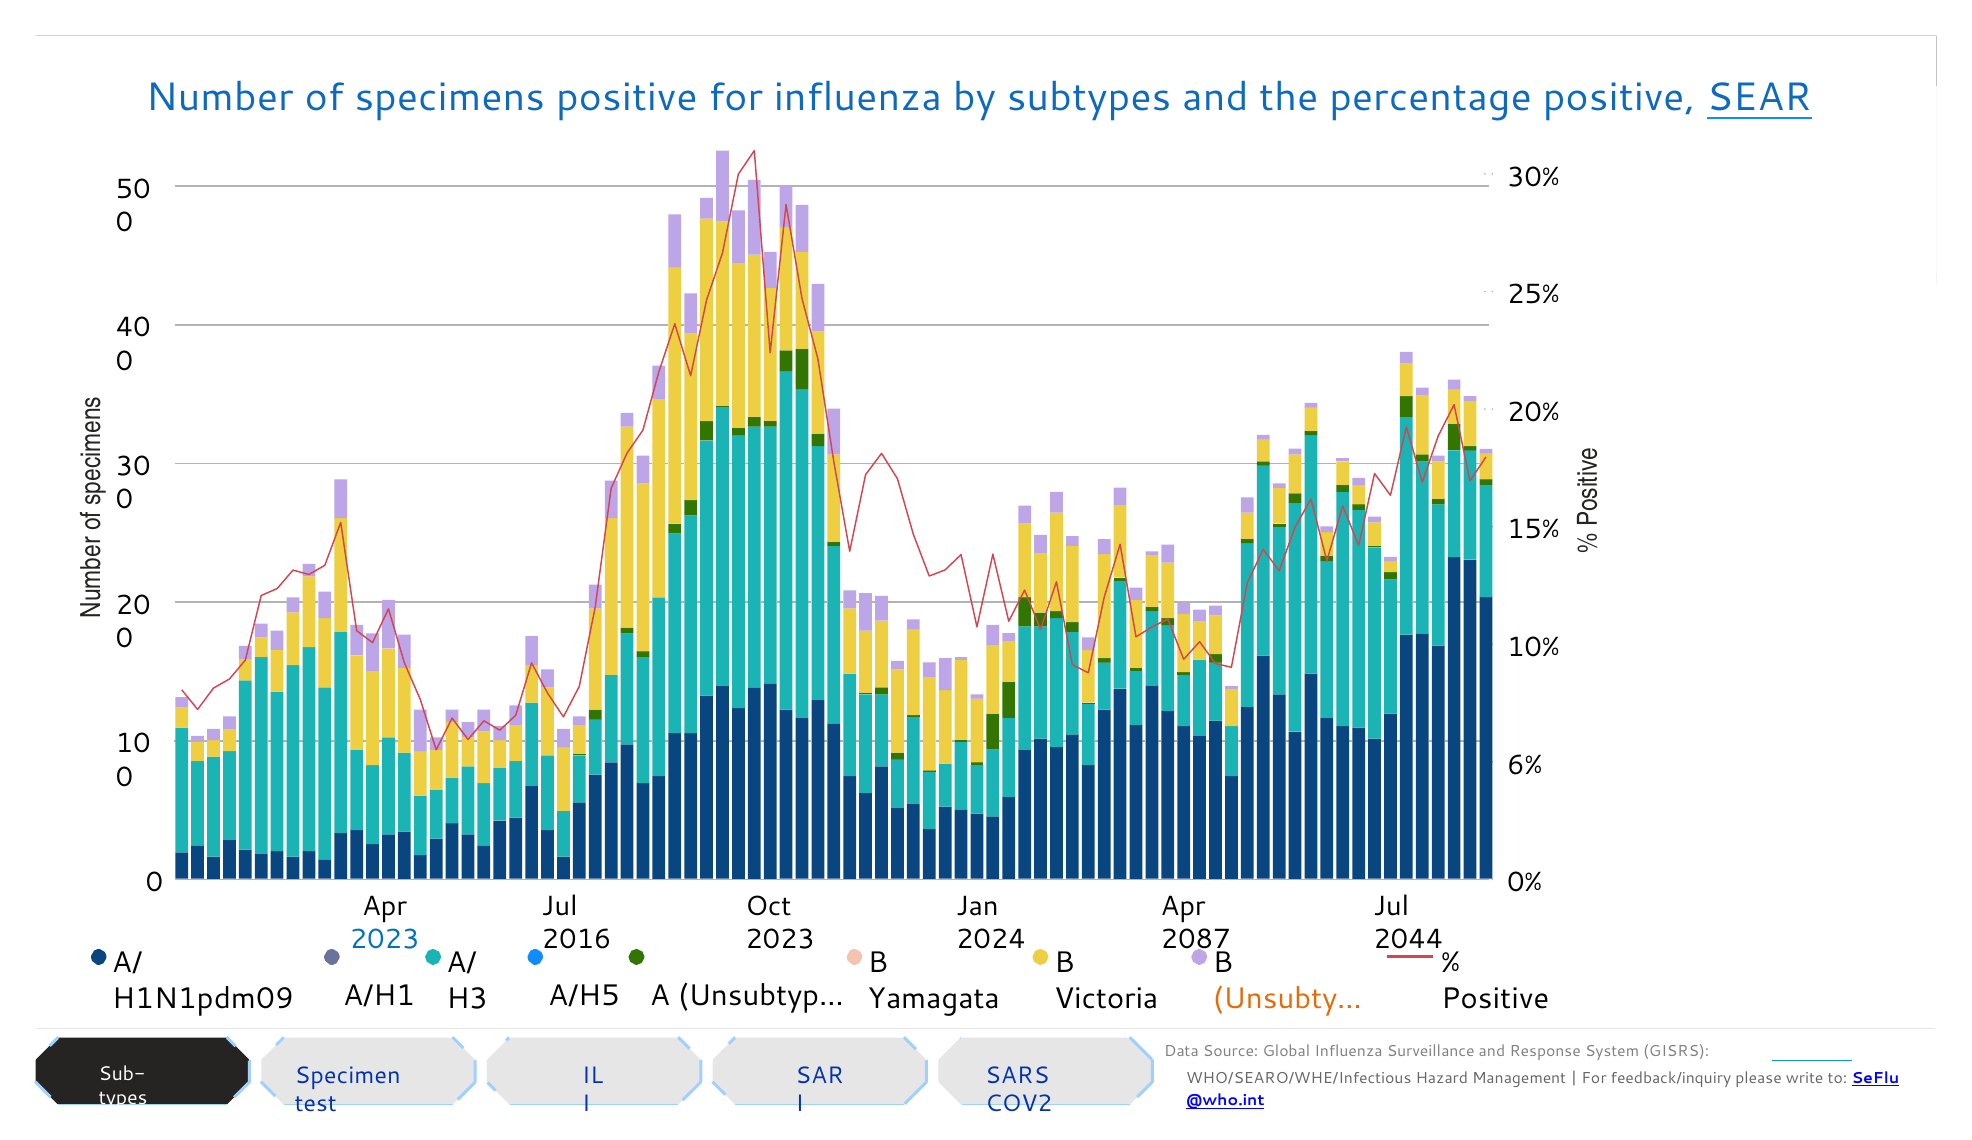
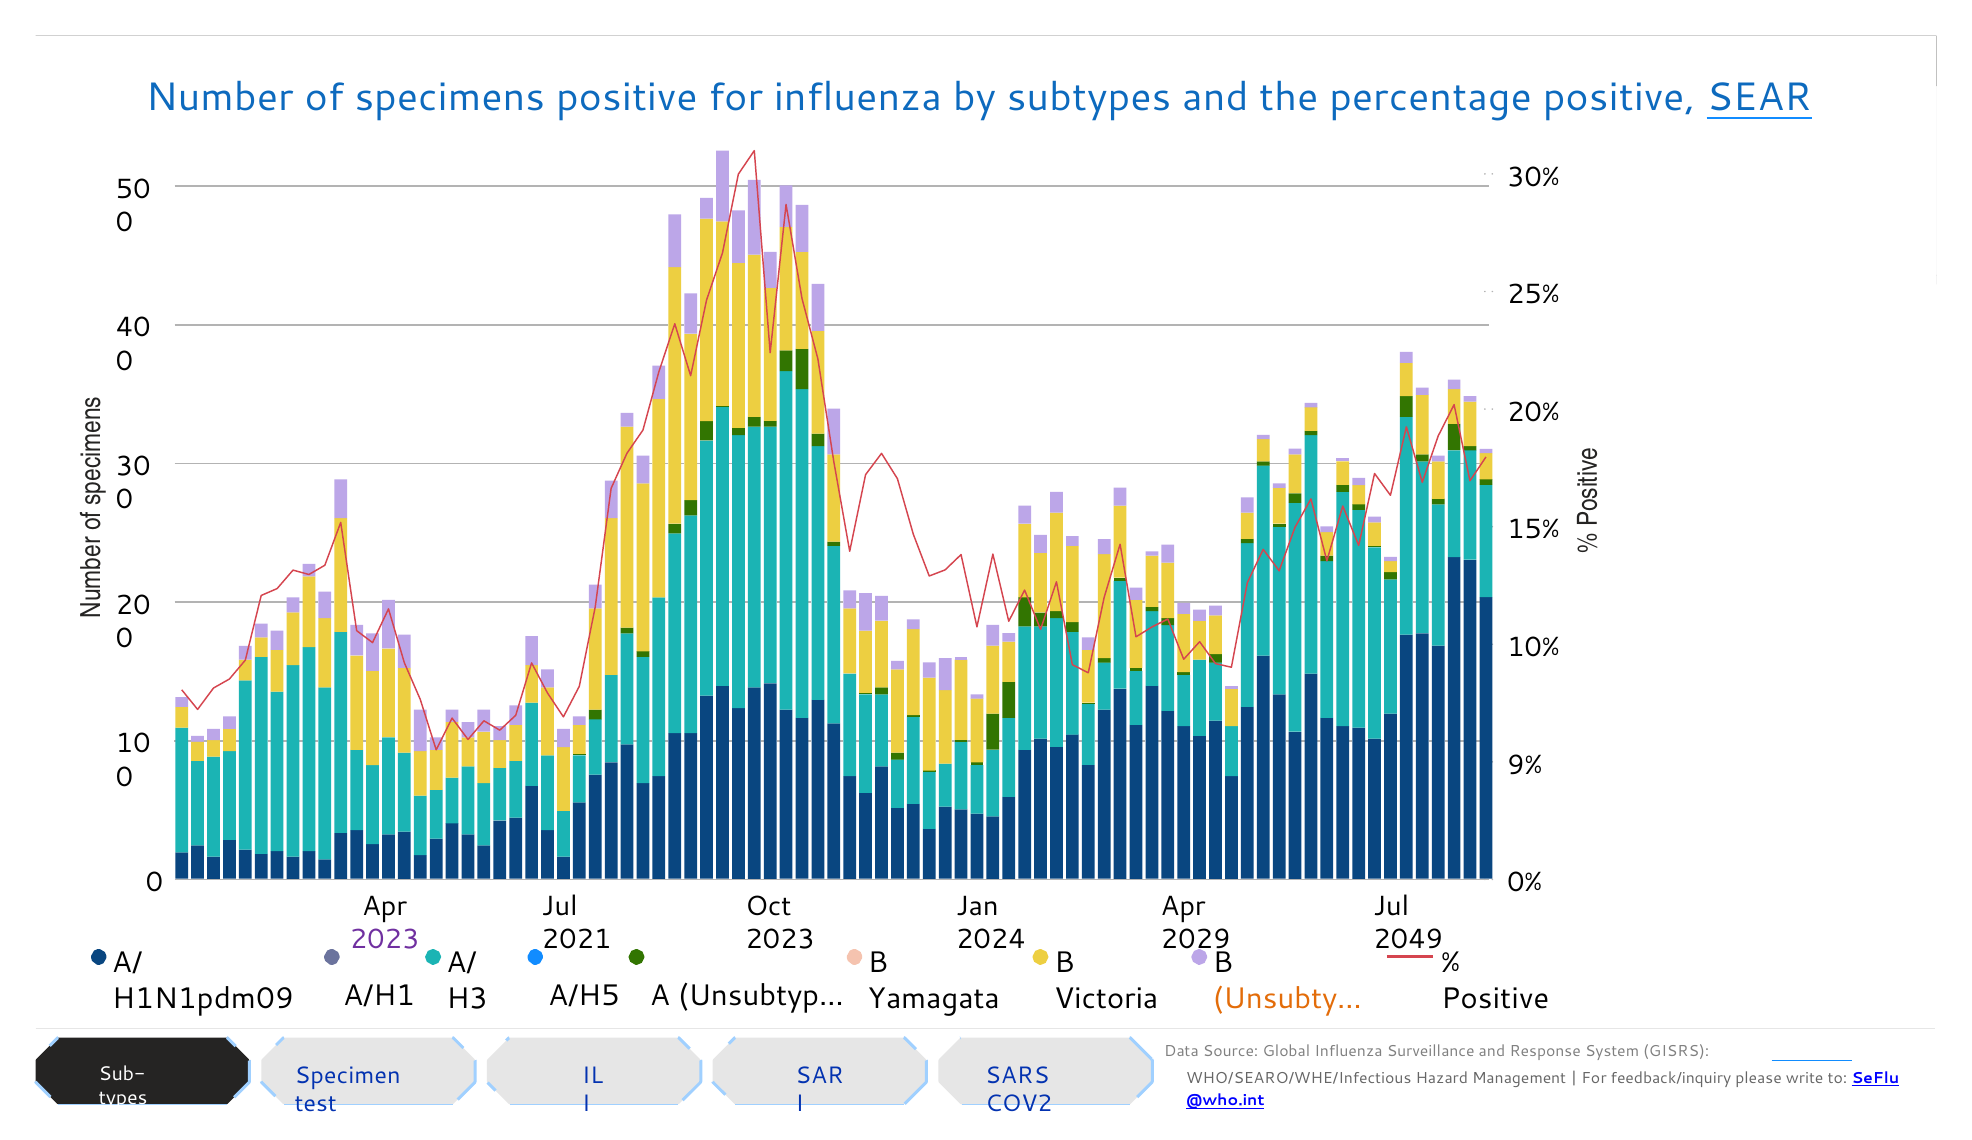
6%: 6% -> 9%
2087: 2087 -> 2029
2044: 2044 -> 2049
2023 at (385, 940) colour: blue -> purple
2016: 2016 -> 2021
